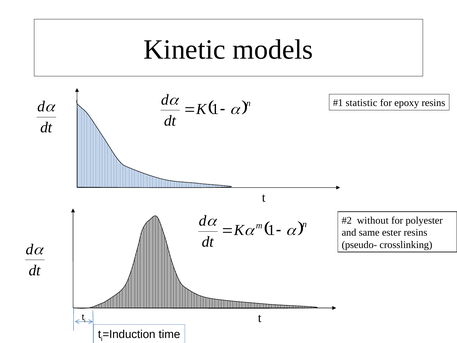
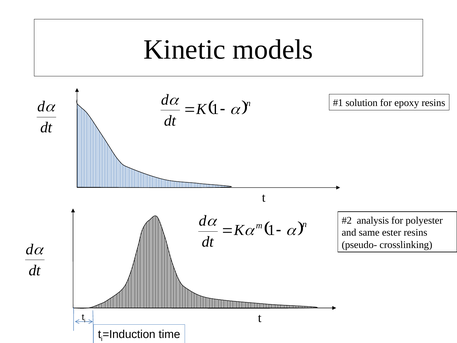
statistic: statistic -> solution
without: without -> analysis
